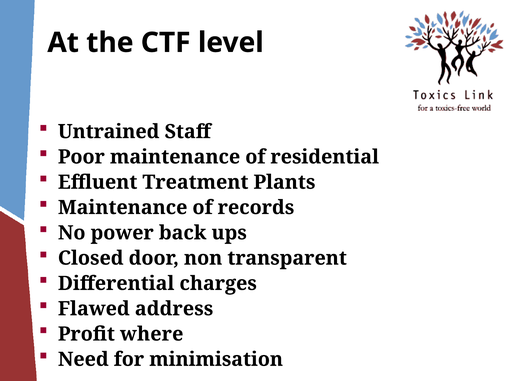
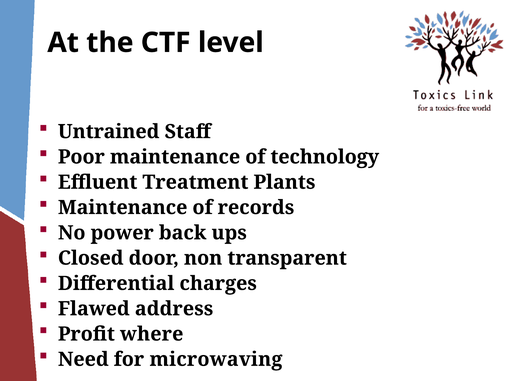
residential: residential -> technology
minimisation: minimisation -> microwaving
